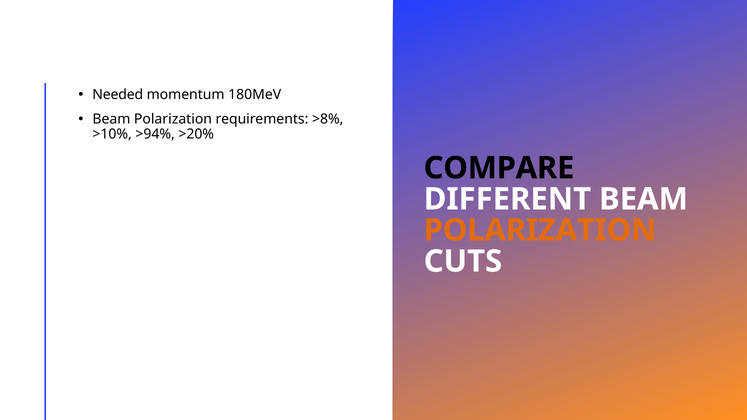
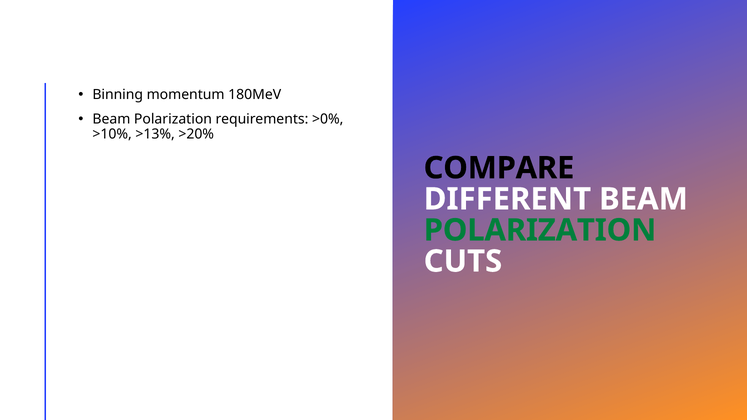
Needed: Needed -> Binning
>8%: >8% -> >0%
>94%: >94% -> >13%
POLARIZATION at (540, 230) colour: orange -> green
